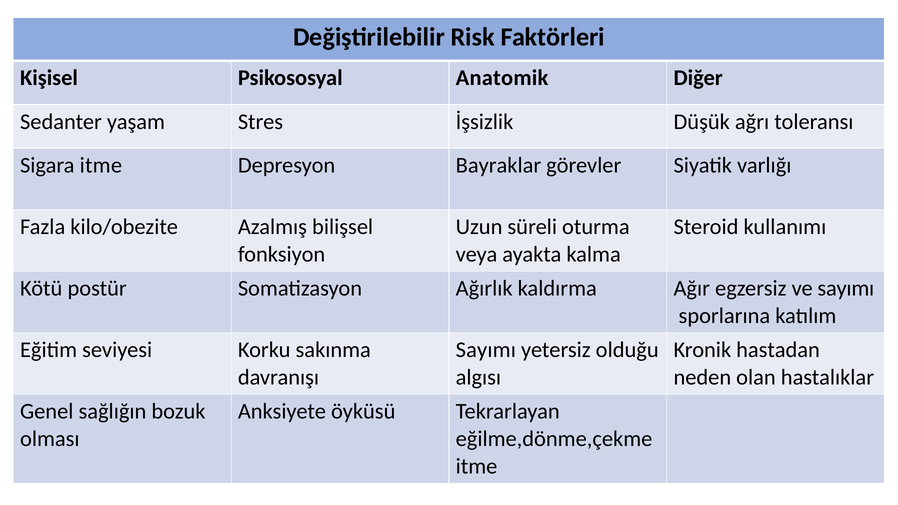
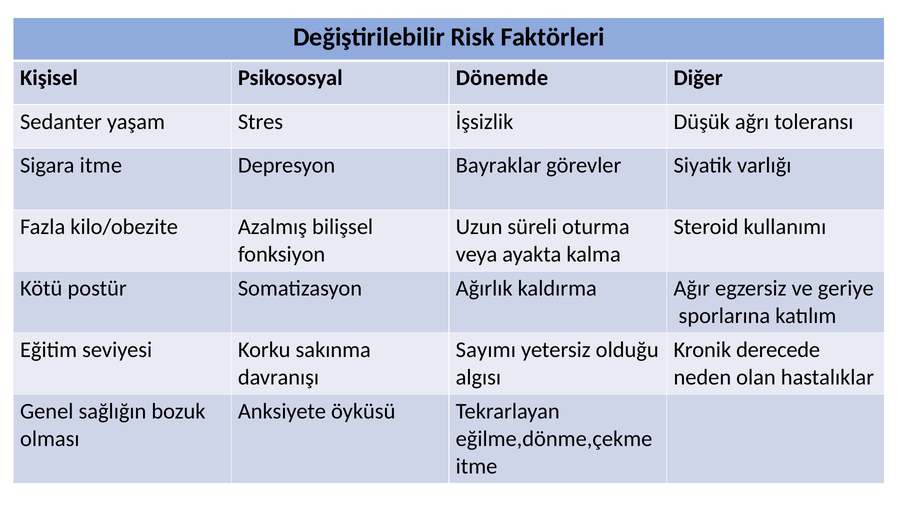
Anatomik: Anatomik -> Dönemde
ve sayımı: sayımı -> geriye
hastadan: hastadan -> derecede
